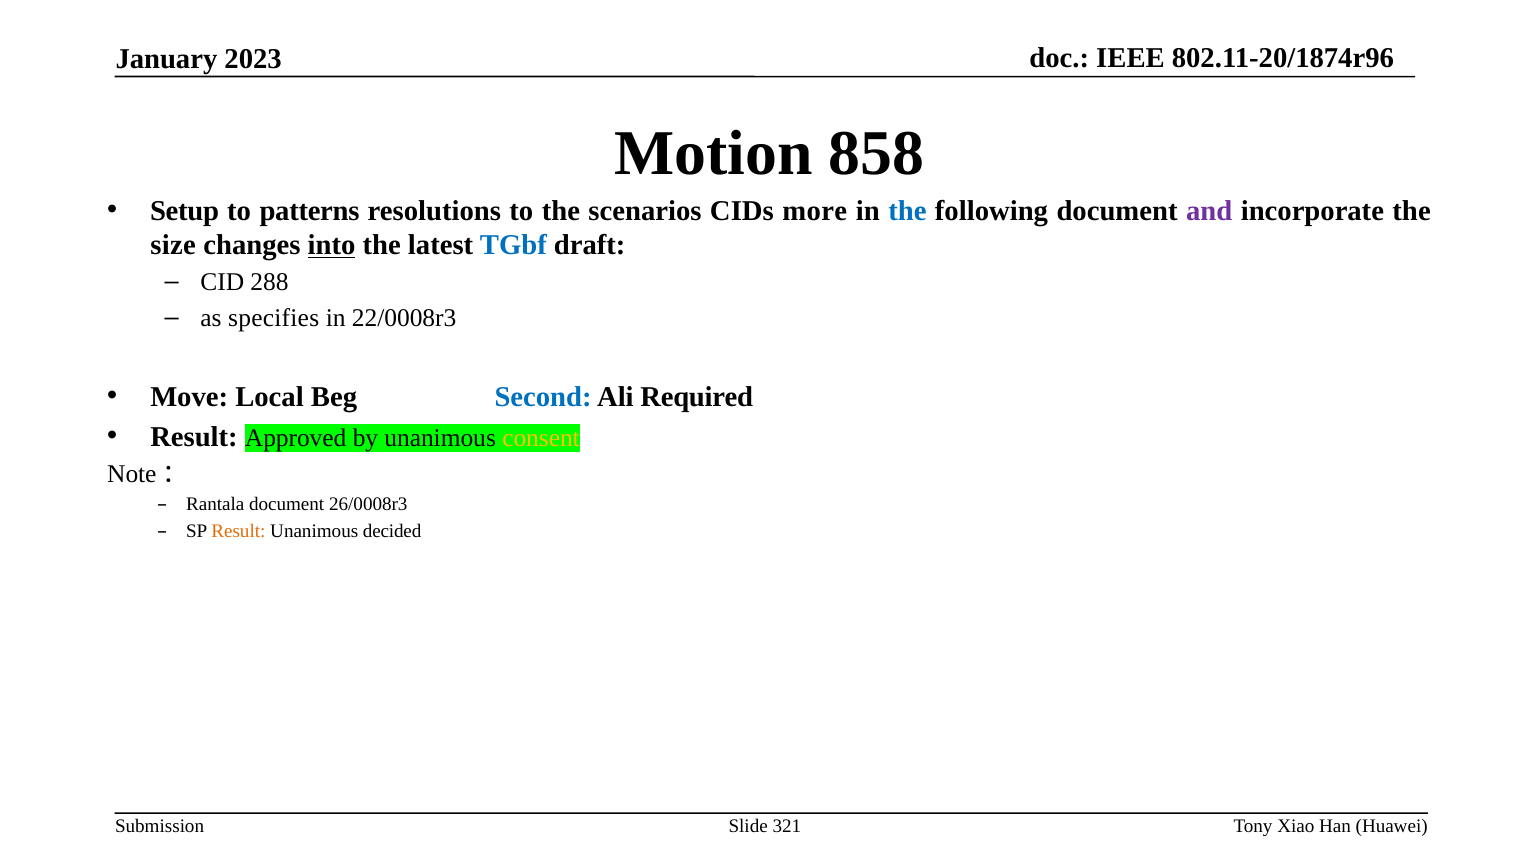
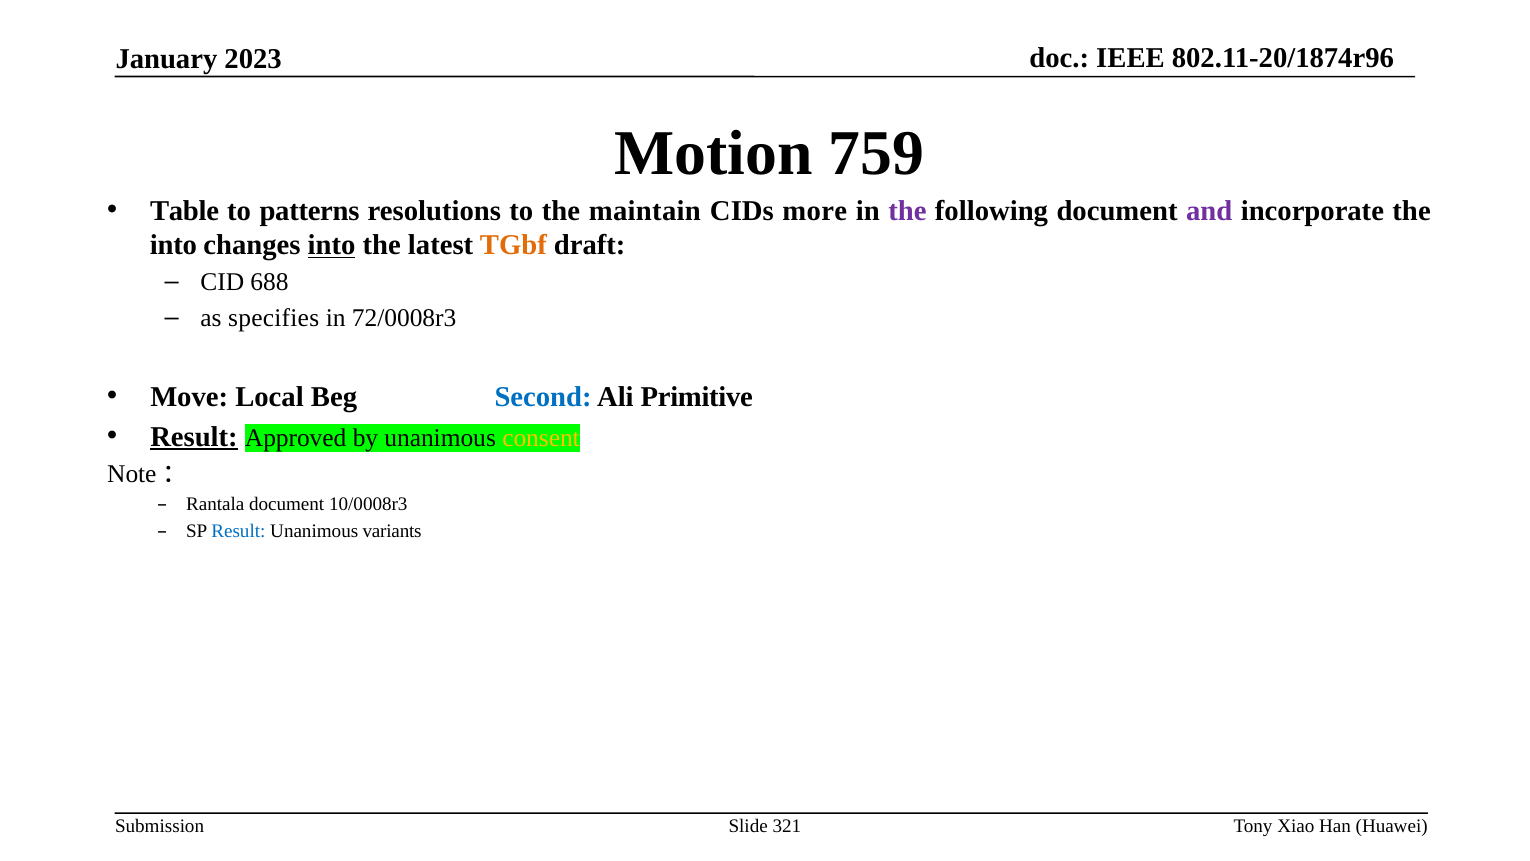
858: 858 -> 759
Setup: Setup -> Table
scenarios: scenarios -> maintain
the at (907, 210) colour: blue -> purple
size at (173, 245): size -> into
TGbf colour: blue -> orange
288: 288 -> 688
22/0008r3: 22/0008r3 -> 72/0008r3
Required: Required -> Primitive
Result at (194, 437) underline: none -> present
26/0008r3: 26/0008r3 -> 10/0008r3
Result at (238, 531) colour: orange -> blue
decided: decided -> variants
